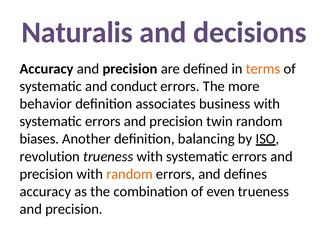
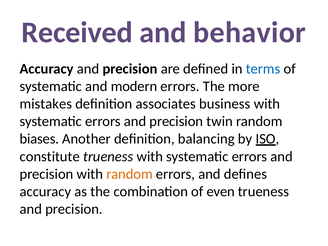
Naturalis: Naturalis -> Received
decisions: decisions -> behavior
terms colour: orange -> blue
conduct: conduct -> modern
behavior: behavior -> mistakes
revolution: revolution -> constitute
